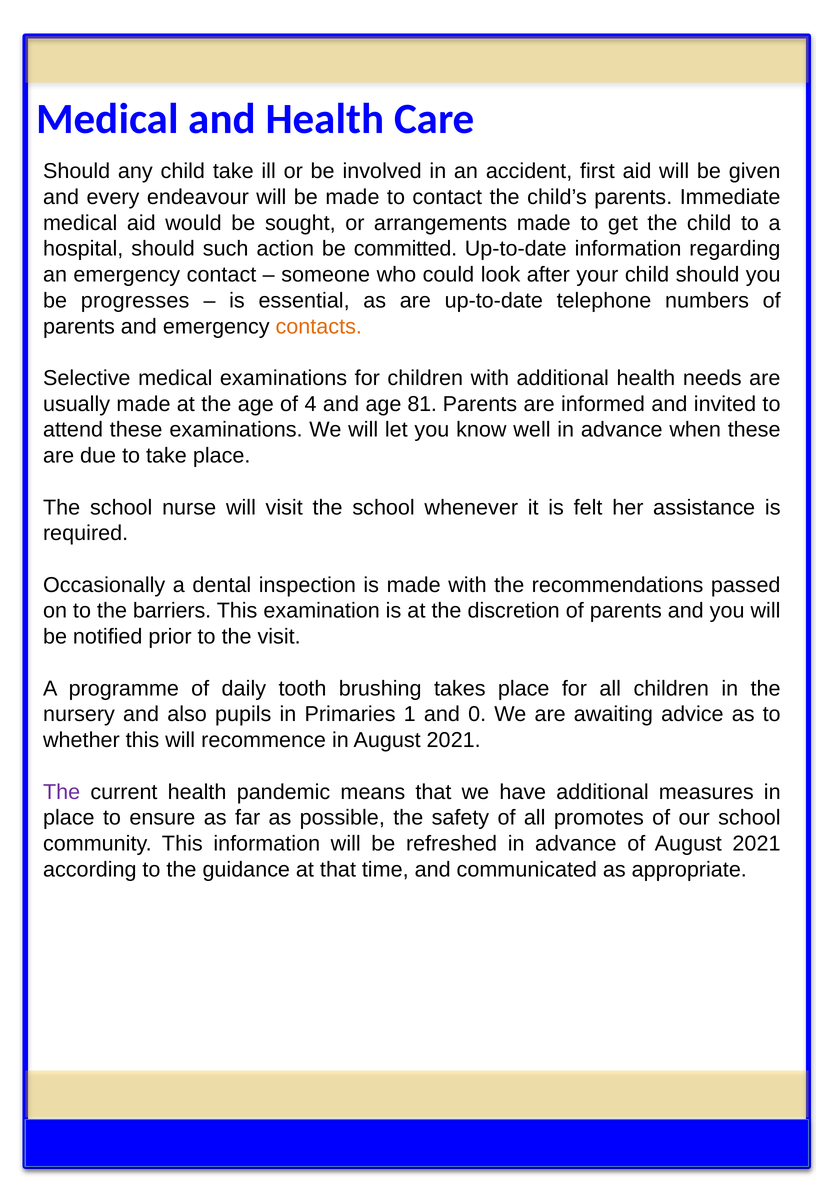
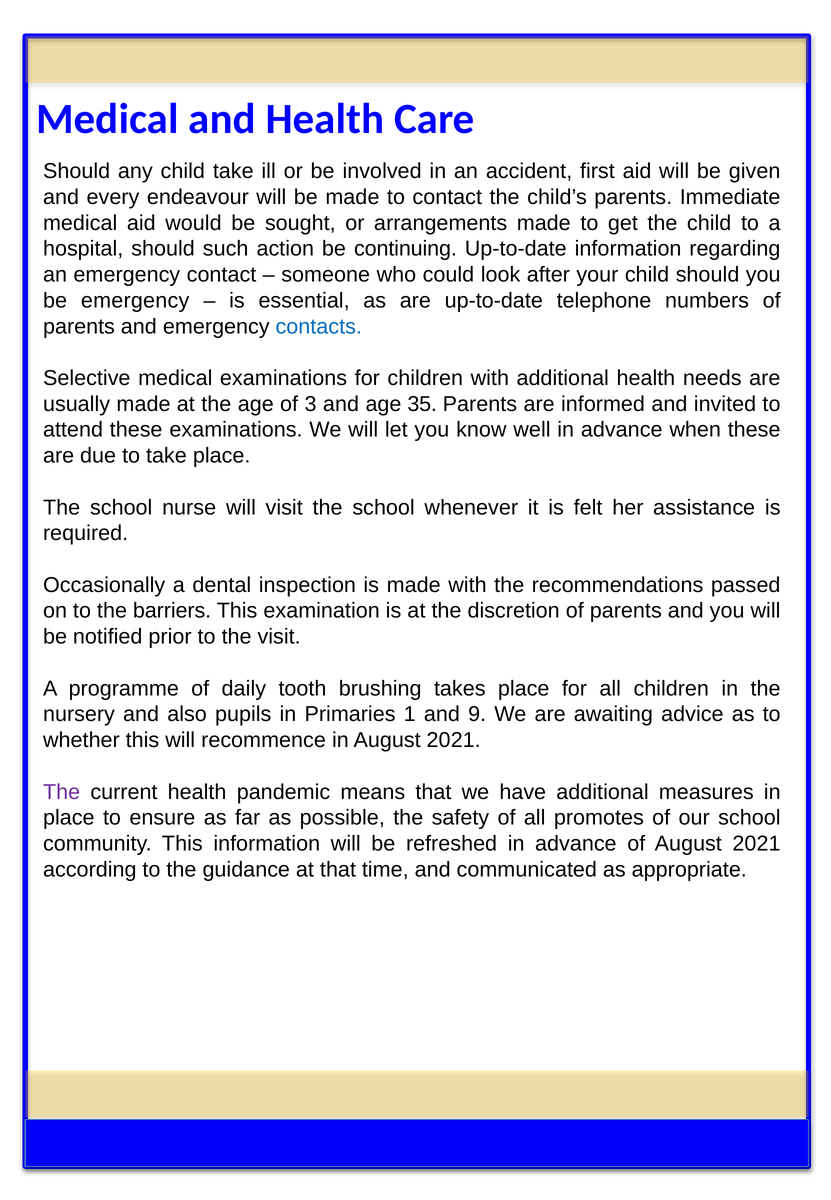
committed: committed -> continuing
be progresses: progresses -> emergency
contacts colour: orange -> blue
4: 4 -> 3
81: 81 -> 35
0: 0 -> 9
